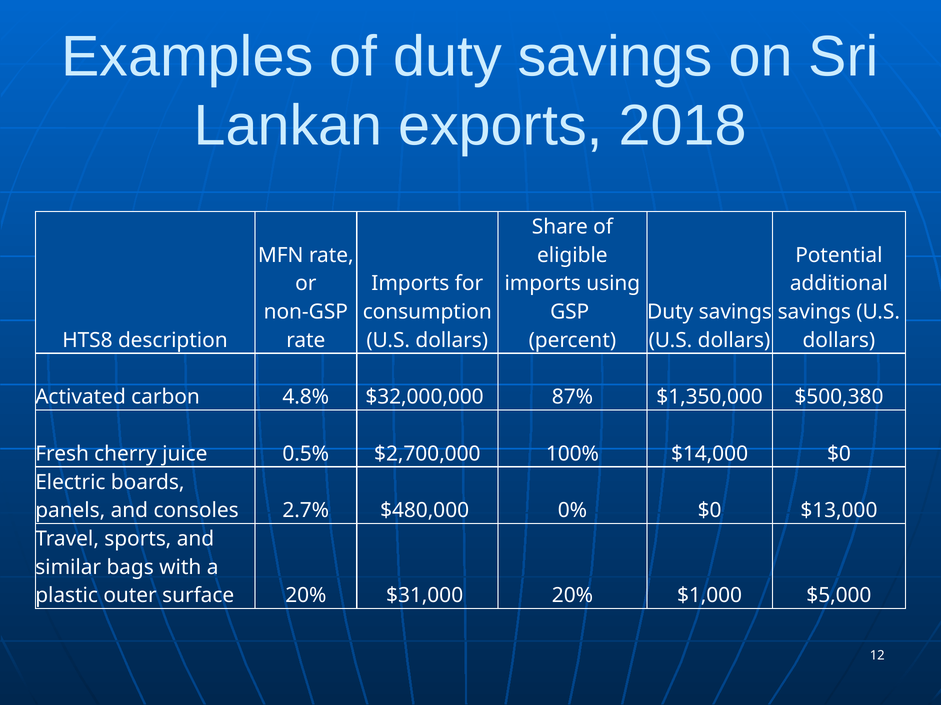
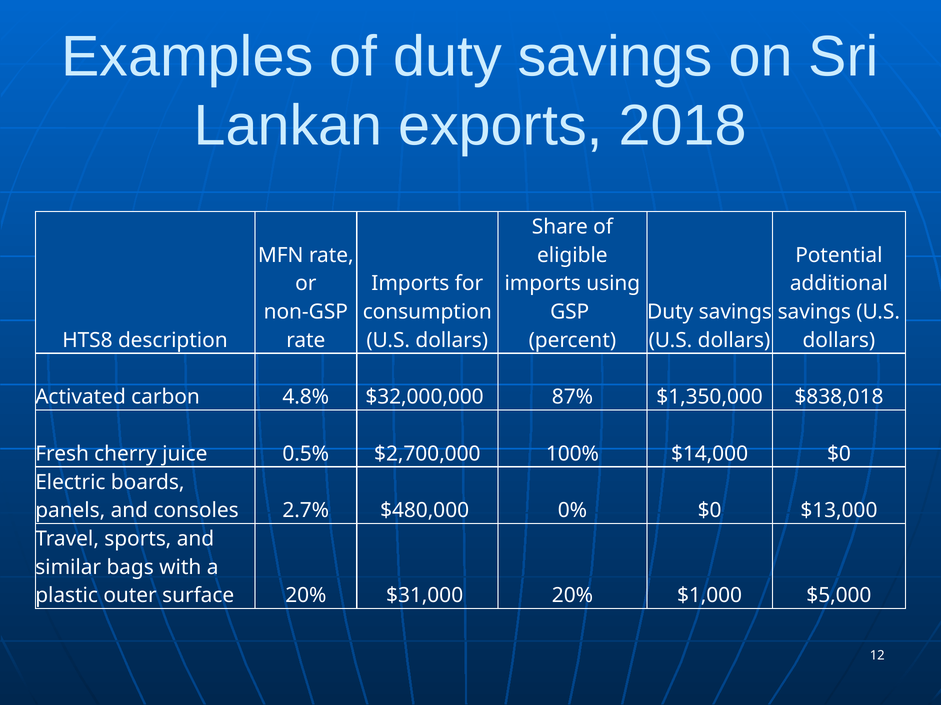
$500,380: $500,380 -> $838,018
